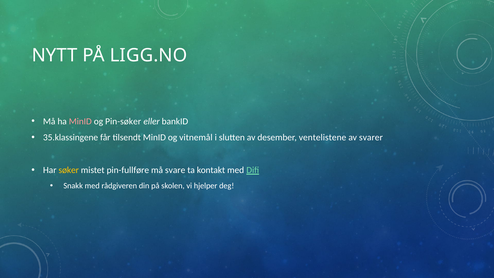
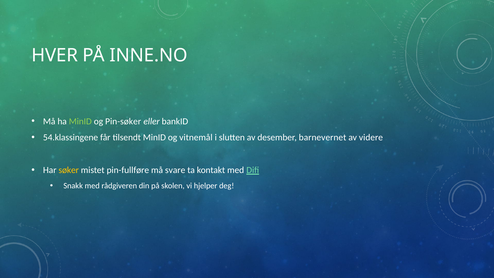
NYTT: NYTT -> HVER
LIGG.NO: LIGG.NO -> INNE.NO
MinID at (80, 121) colour: pink -> light green
35.klassingene: 35.klassingene -> 54.klassingene
ventelistene: ventelistene -> barnevernet
svarer: svarer -> videre
